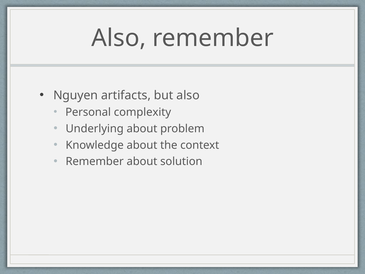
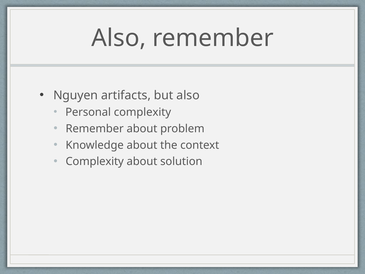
Underlying at (95, 129): Underlying -> Remember
Remember at (95, 161): Remember -> Complexity
